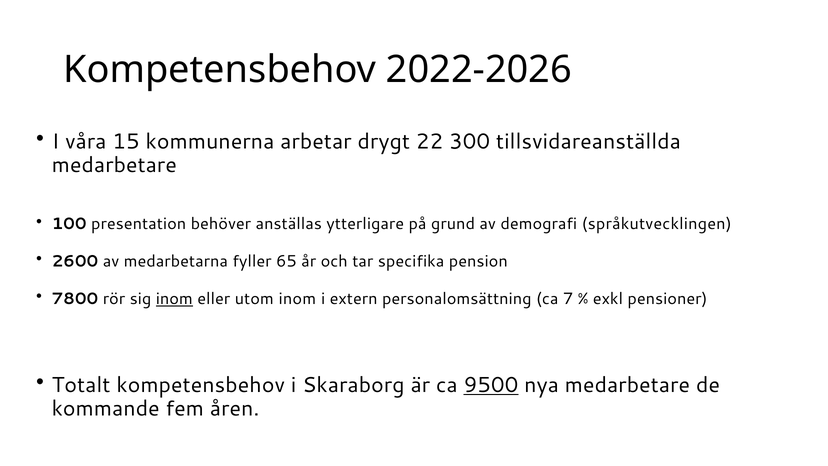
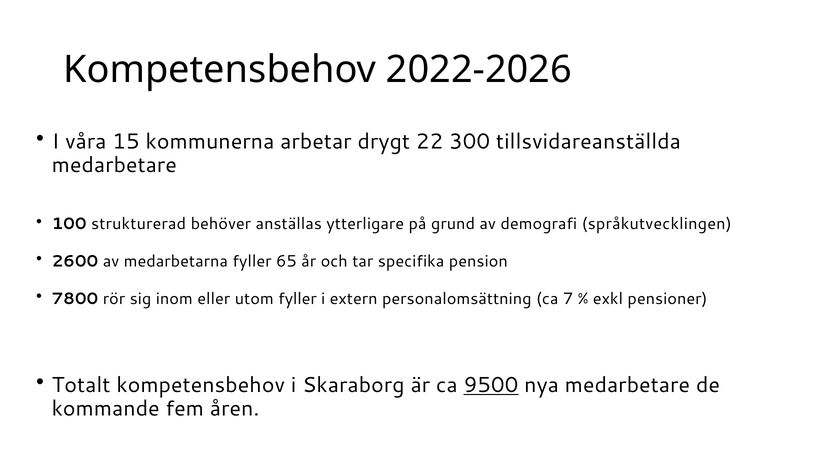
presentation: presentation -> strukturerad
inom at (174, 299) underline: present -> none
utom inom: inom -> fyller
